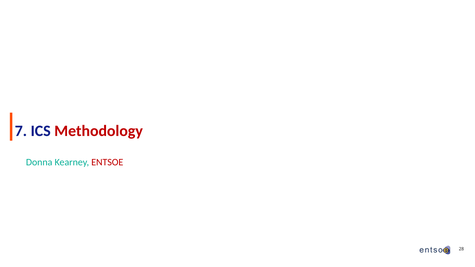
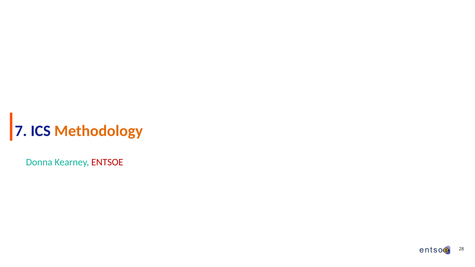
Methodology colour: red -> orange
